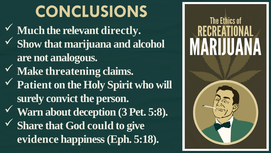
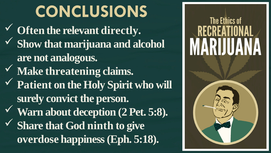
Much: Much -> Often
3: 3 -> 2
could: could -> ninth
evidence: evidence -> overdose
